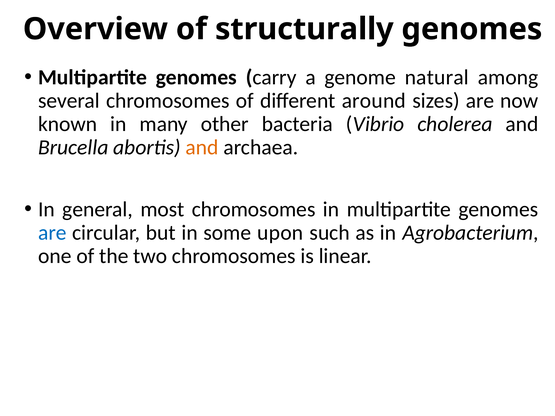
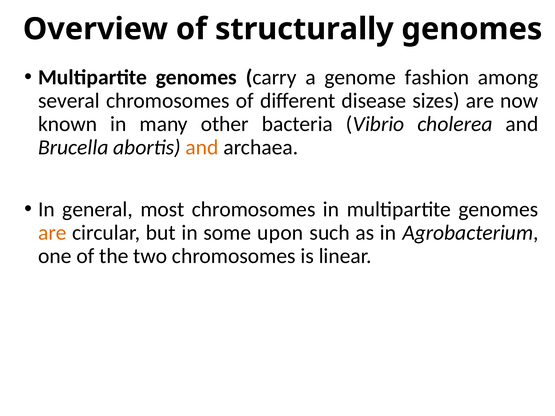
natural: natural -> fashion
around: around -> disease
are at (52, 233) colour: blue -> orange
